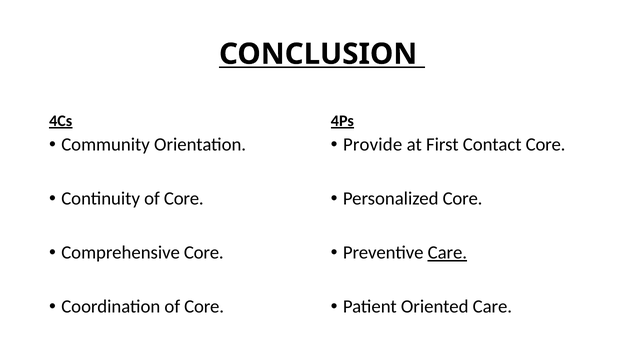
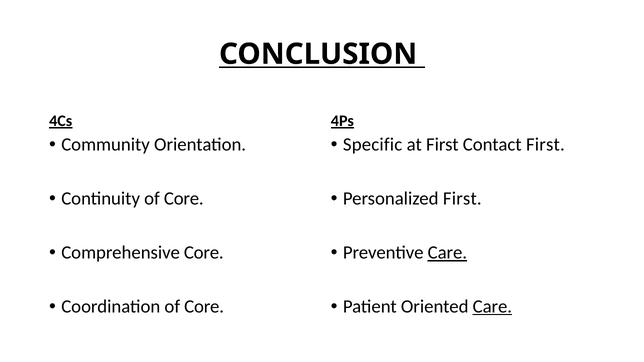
Provide: Provide -> Specific
Contact Core: Core -> First
Personalized Core: Core -> First
Care at (492, 307) underline: none -> present
